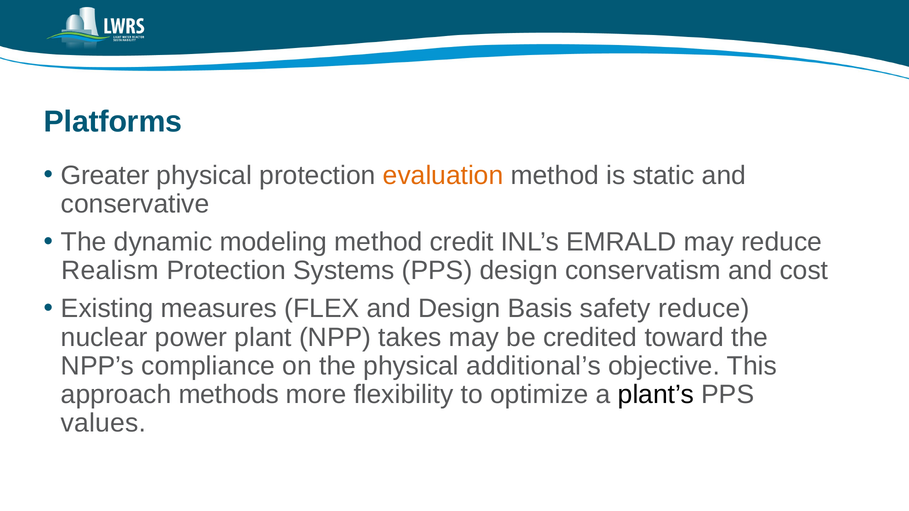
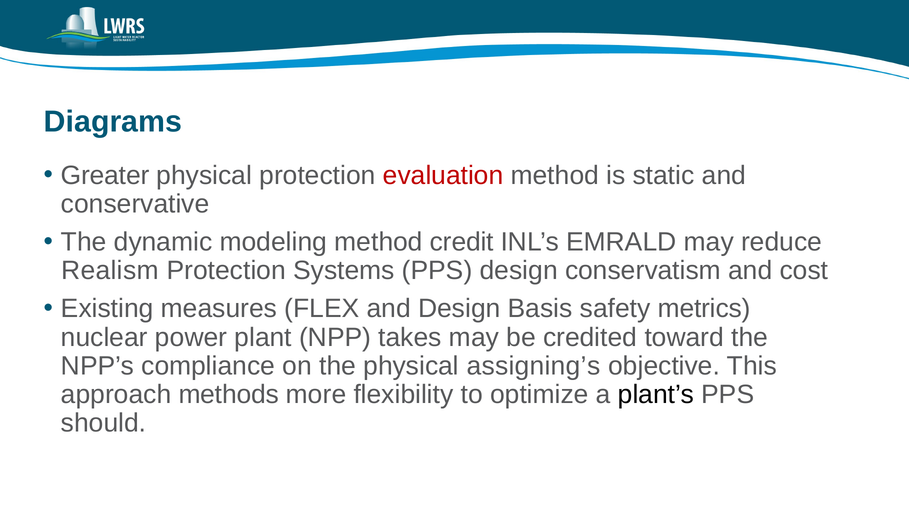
Platforms: Platforms -> Diagrams
evaluation colour: orange -> red
safety reduce: reduce -> metrics
additional’s: additional’s -> assigning’s
values: values -> should
